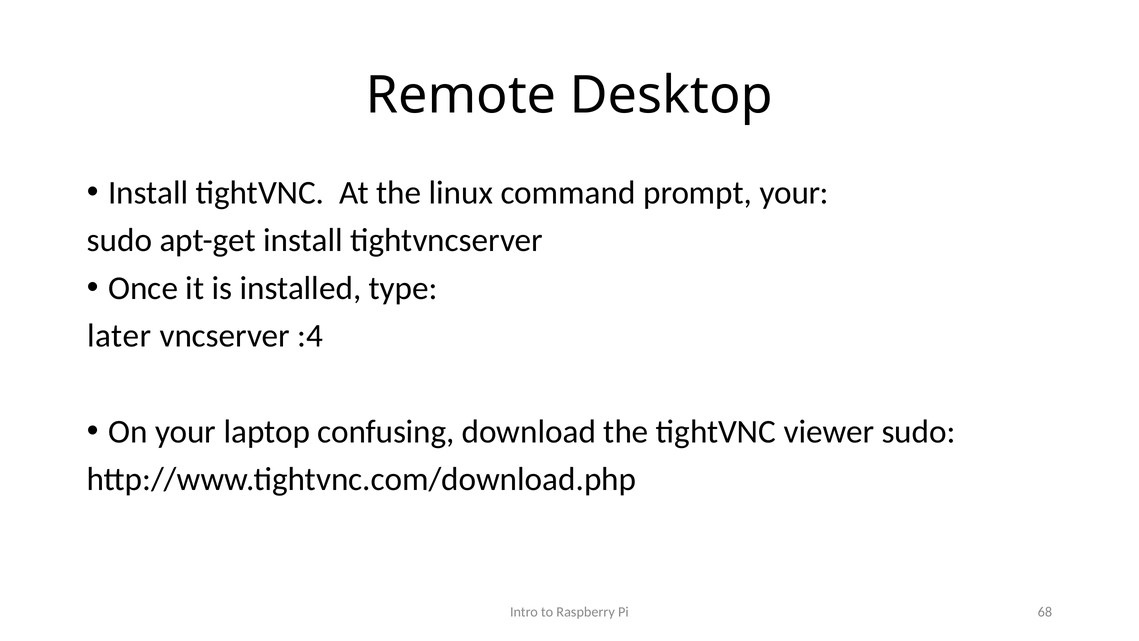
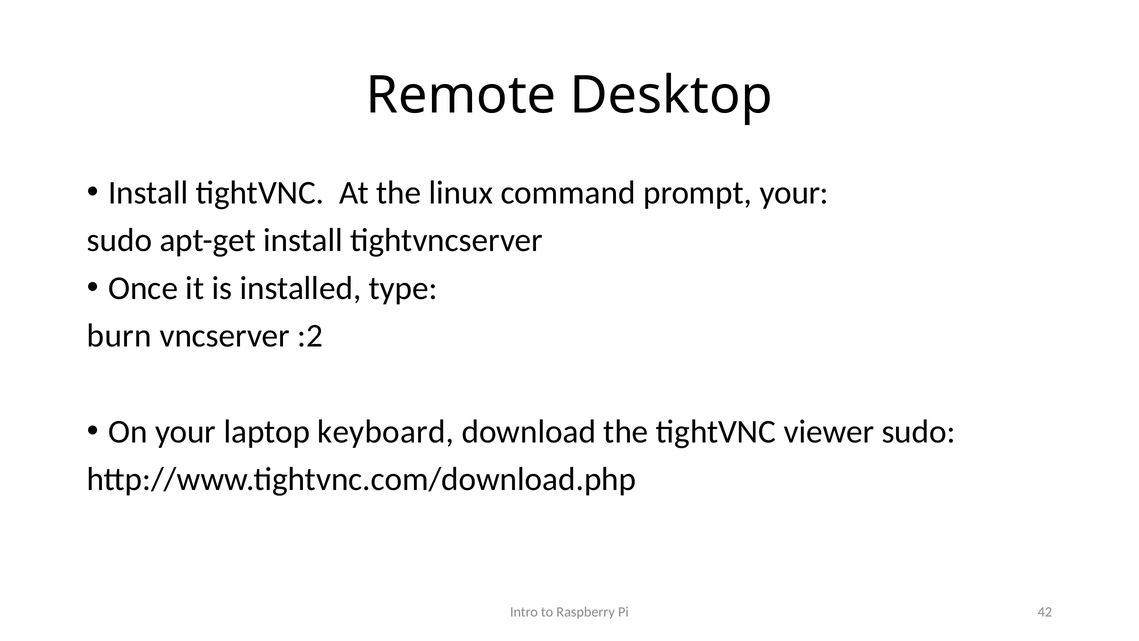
later: later -> burn
:4: :4 -> :2
confusing: confusing -> keyboard
68: 68 -> 42
